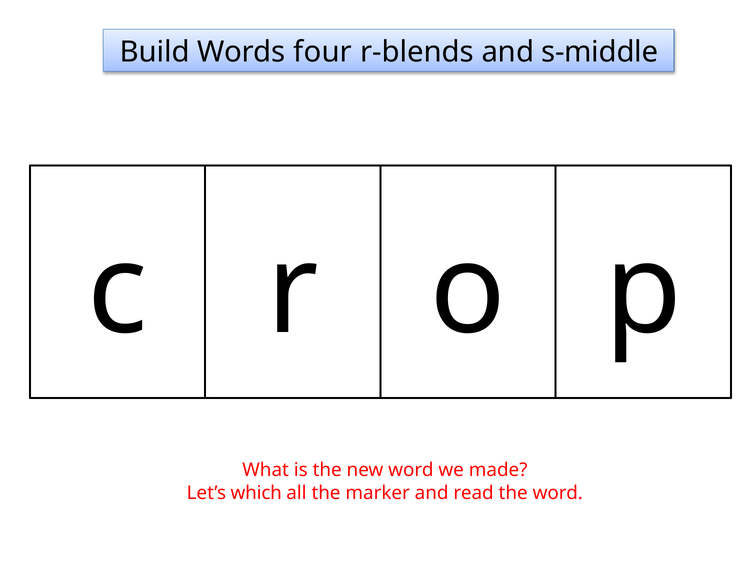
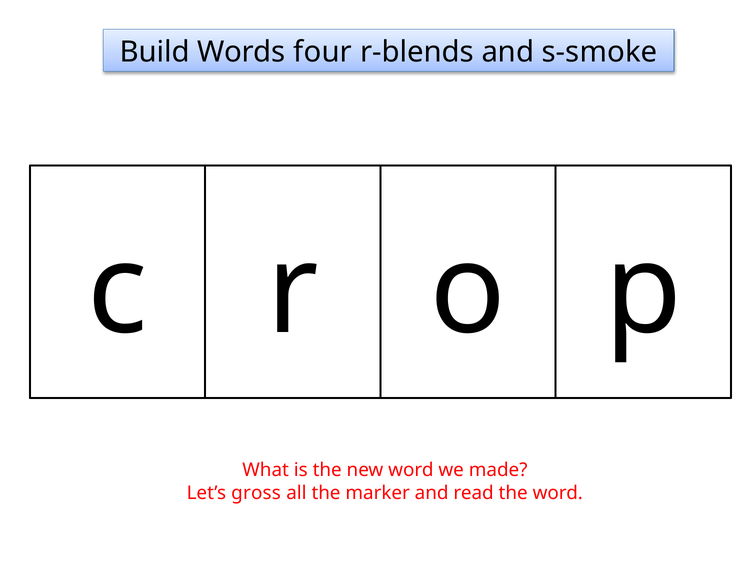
s-middle: s-middle -> s-smoke
which: which -> gross
